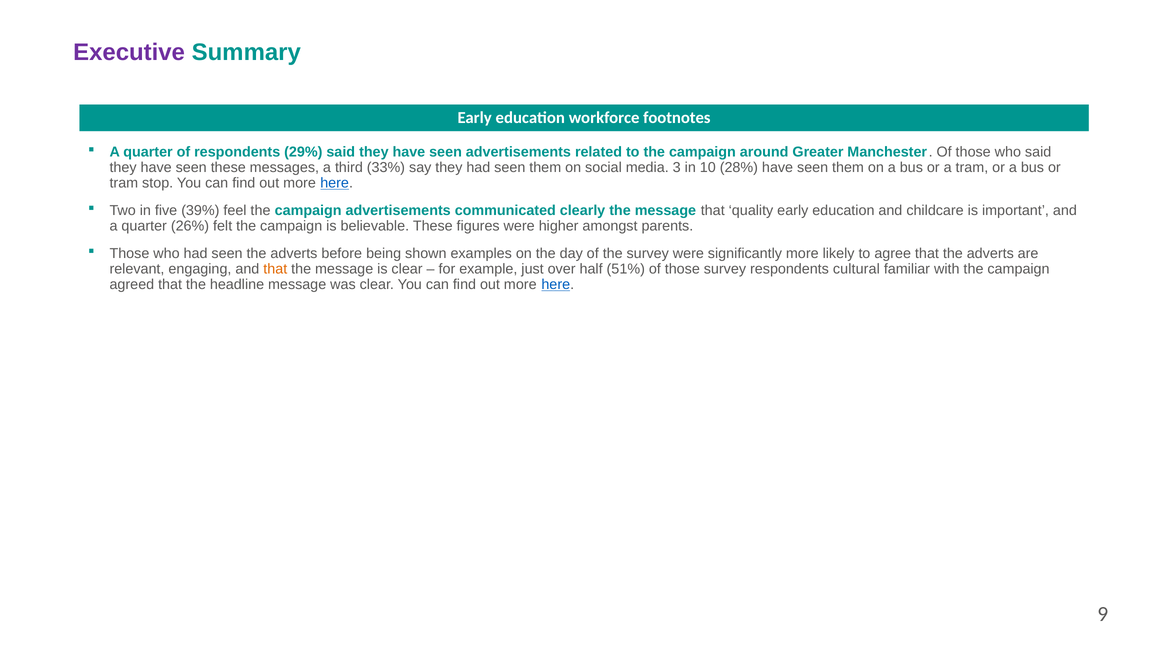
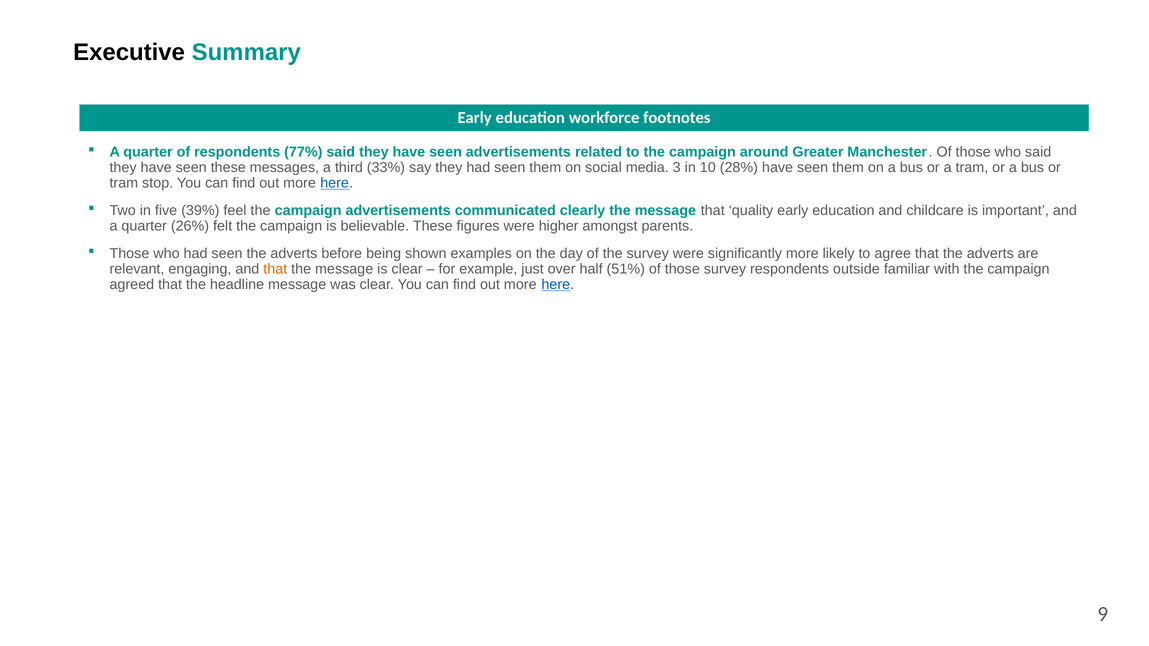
Executive colour: purple -> black
29%: 29% -> 77%
cultural: cultural -> outside
